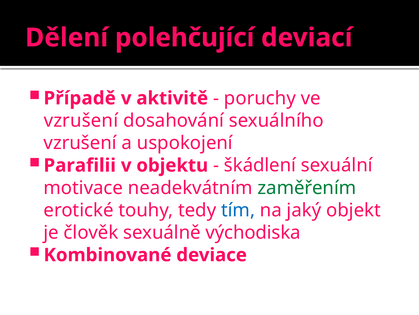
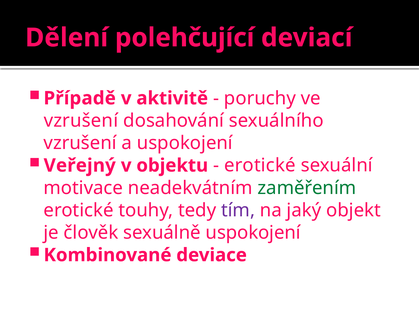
Parafilii: Parafilii -> Veřejný
škádlení at (260, 165): škádlení -> erotické
tím colour: blue -> purple
sexuálně východiska: východiska -> uspokojení
